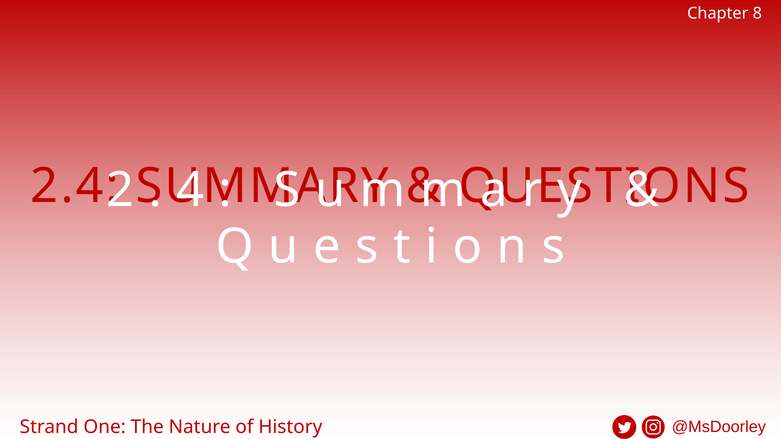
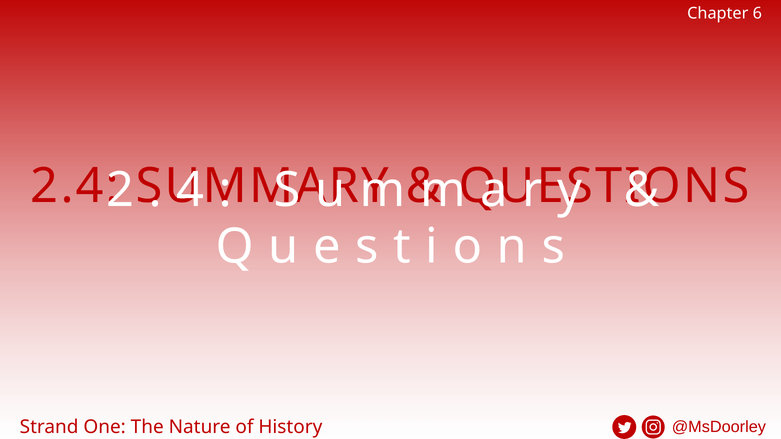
8: 8 -> 6
